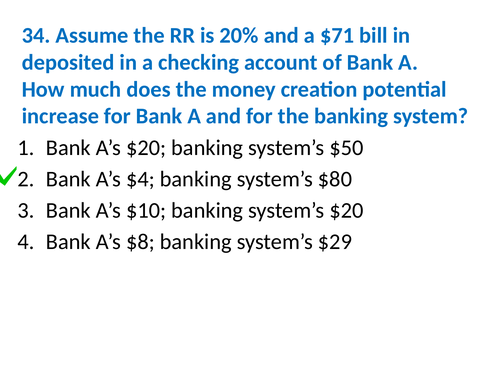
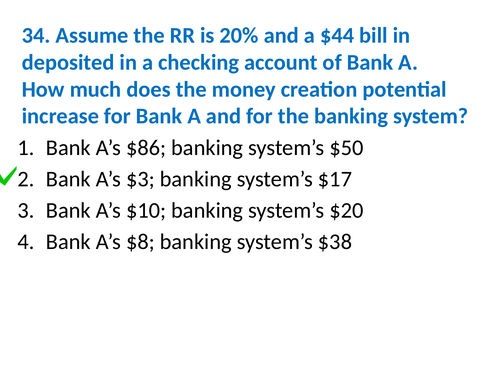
$71: $71 -> $44
A’s $20: $20 -> $86
$4: $4 -> $3
$80: $80 -> $17
$29: $29 -> $38
